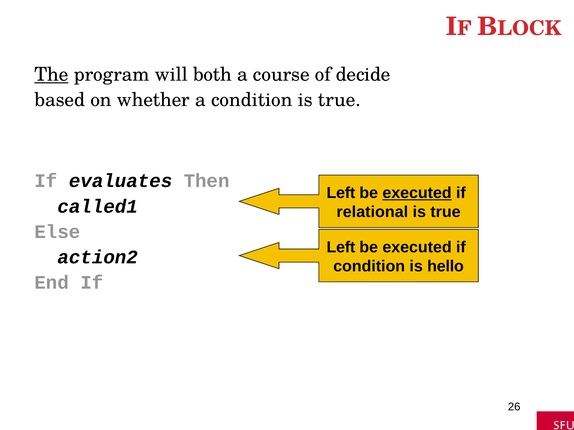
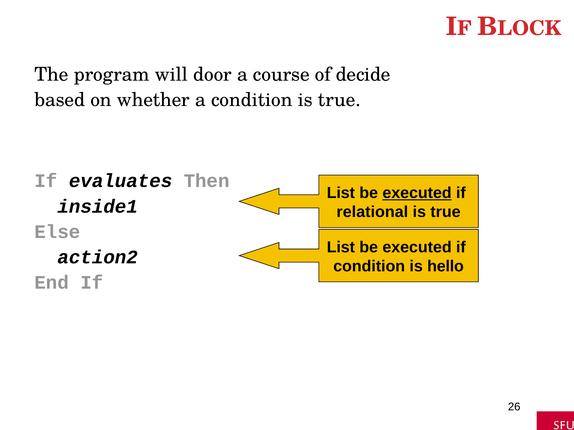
The underline: present -> none
both: both -> door
Left at (341, 193): Left -> List
called1: called1 -> inside1
Left at (341, 247): Left -> List
